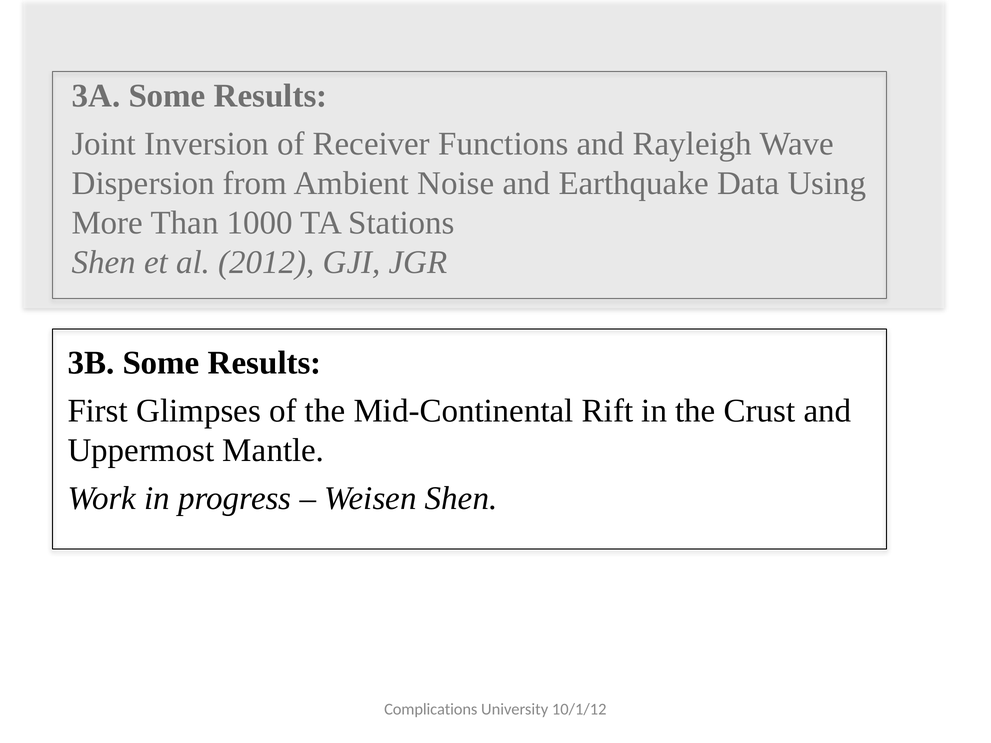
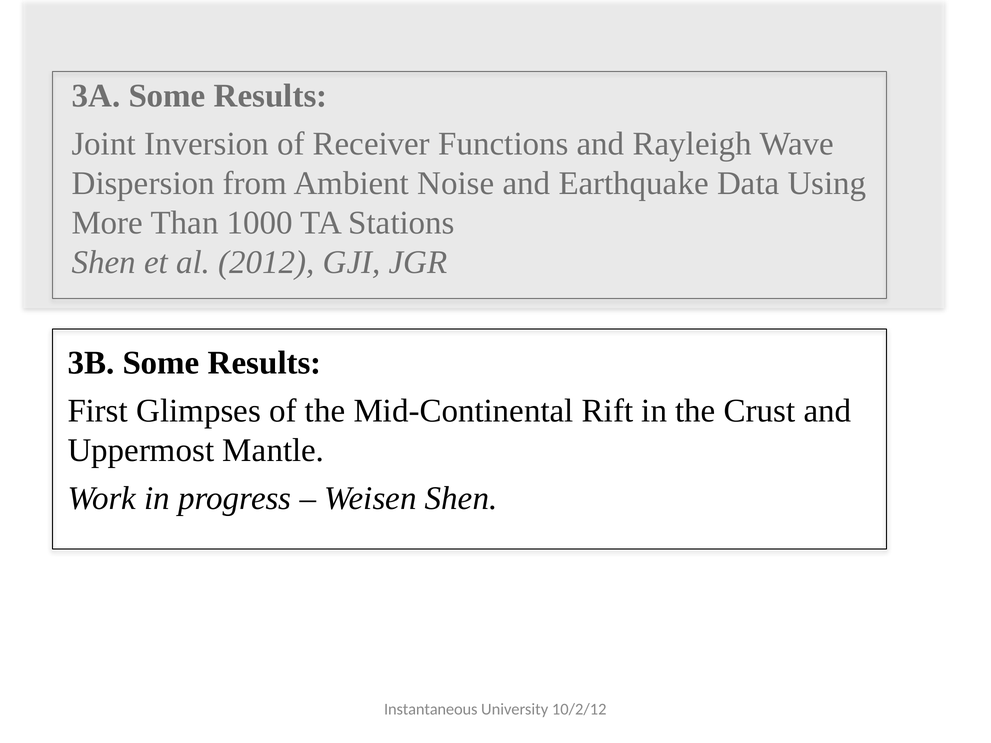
Complications: Complications -> Instantaneous
10/1/12: 10/1/12 -> 10/2/12
